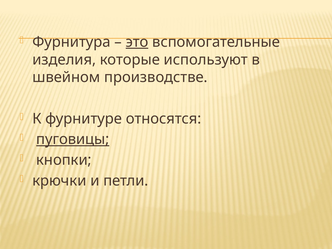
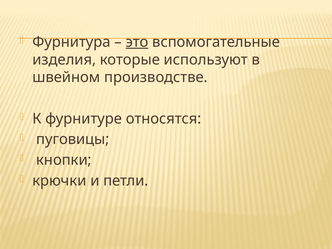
пуговицы underline: present -> none
